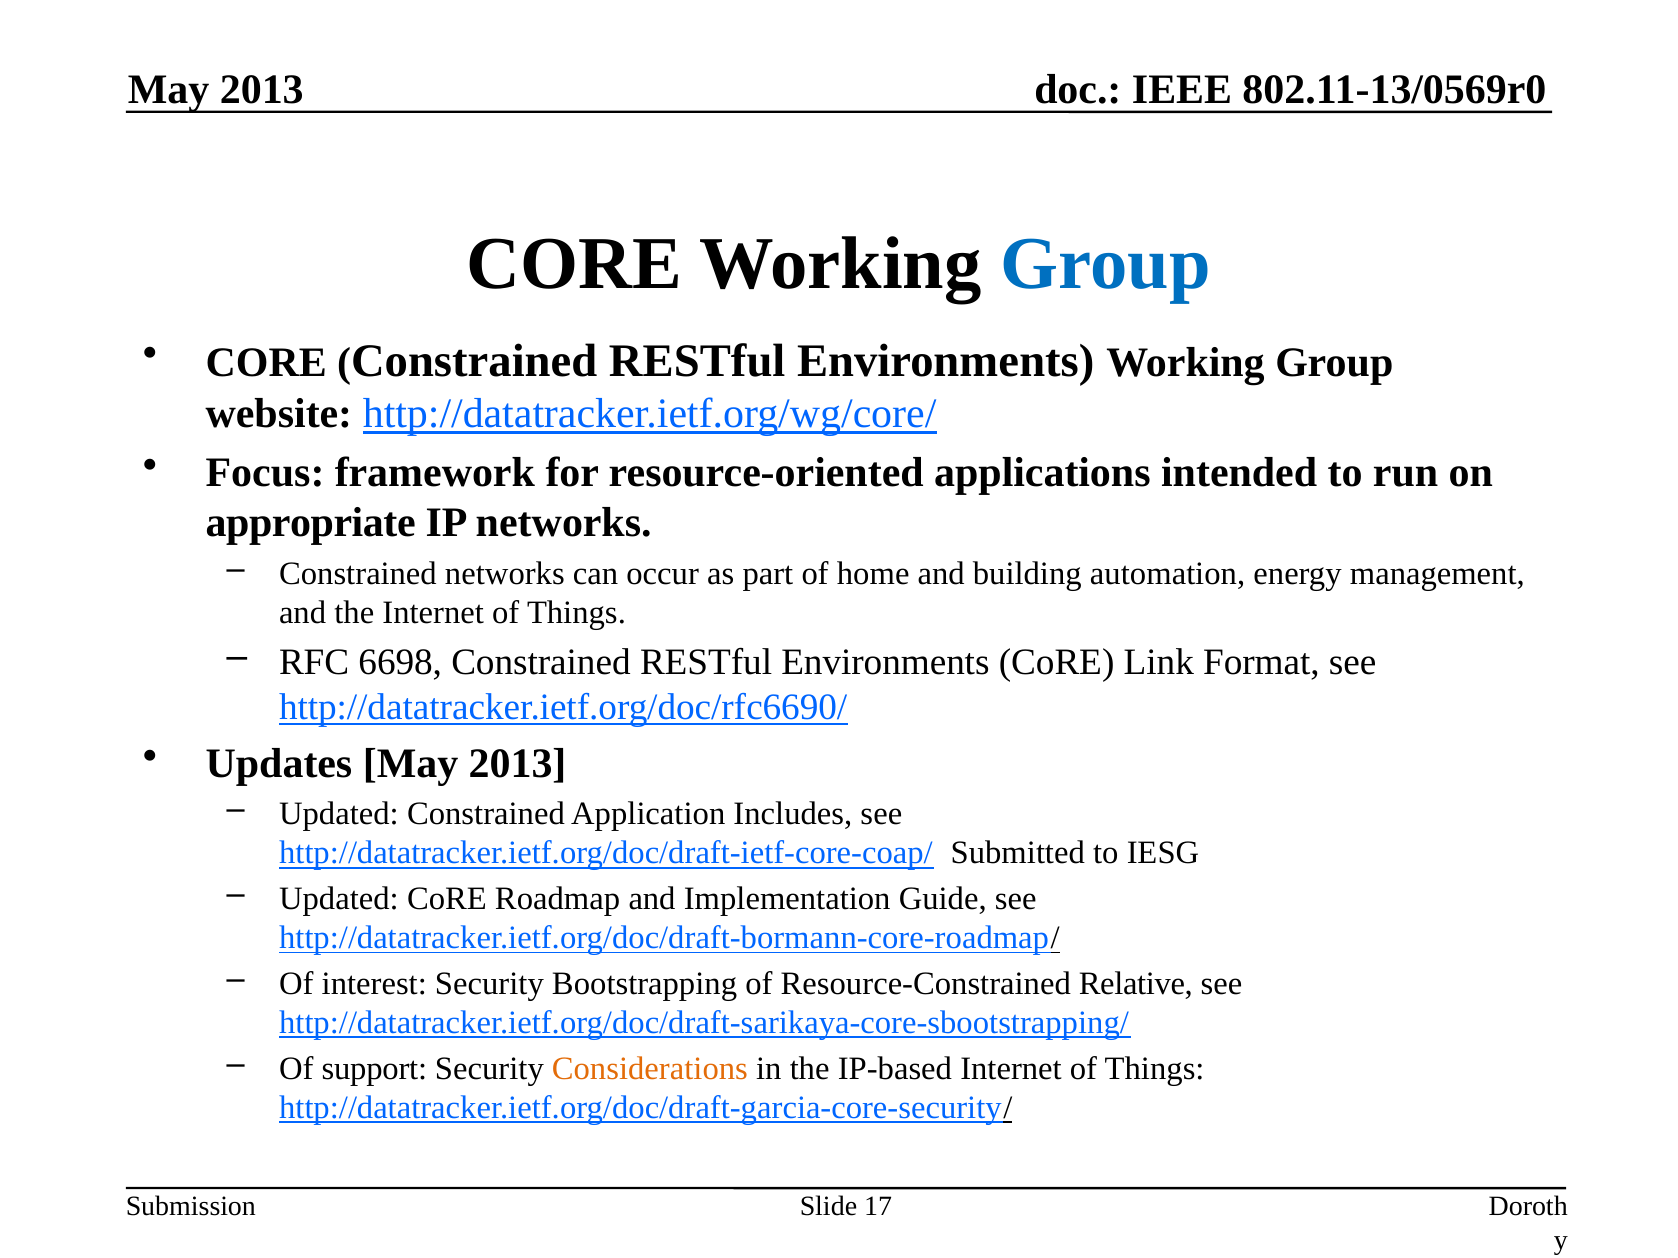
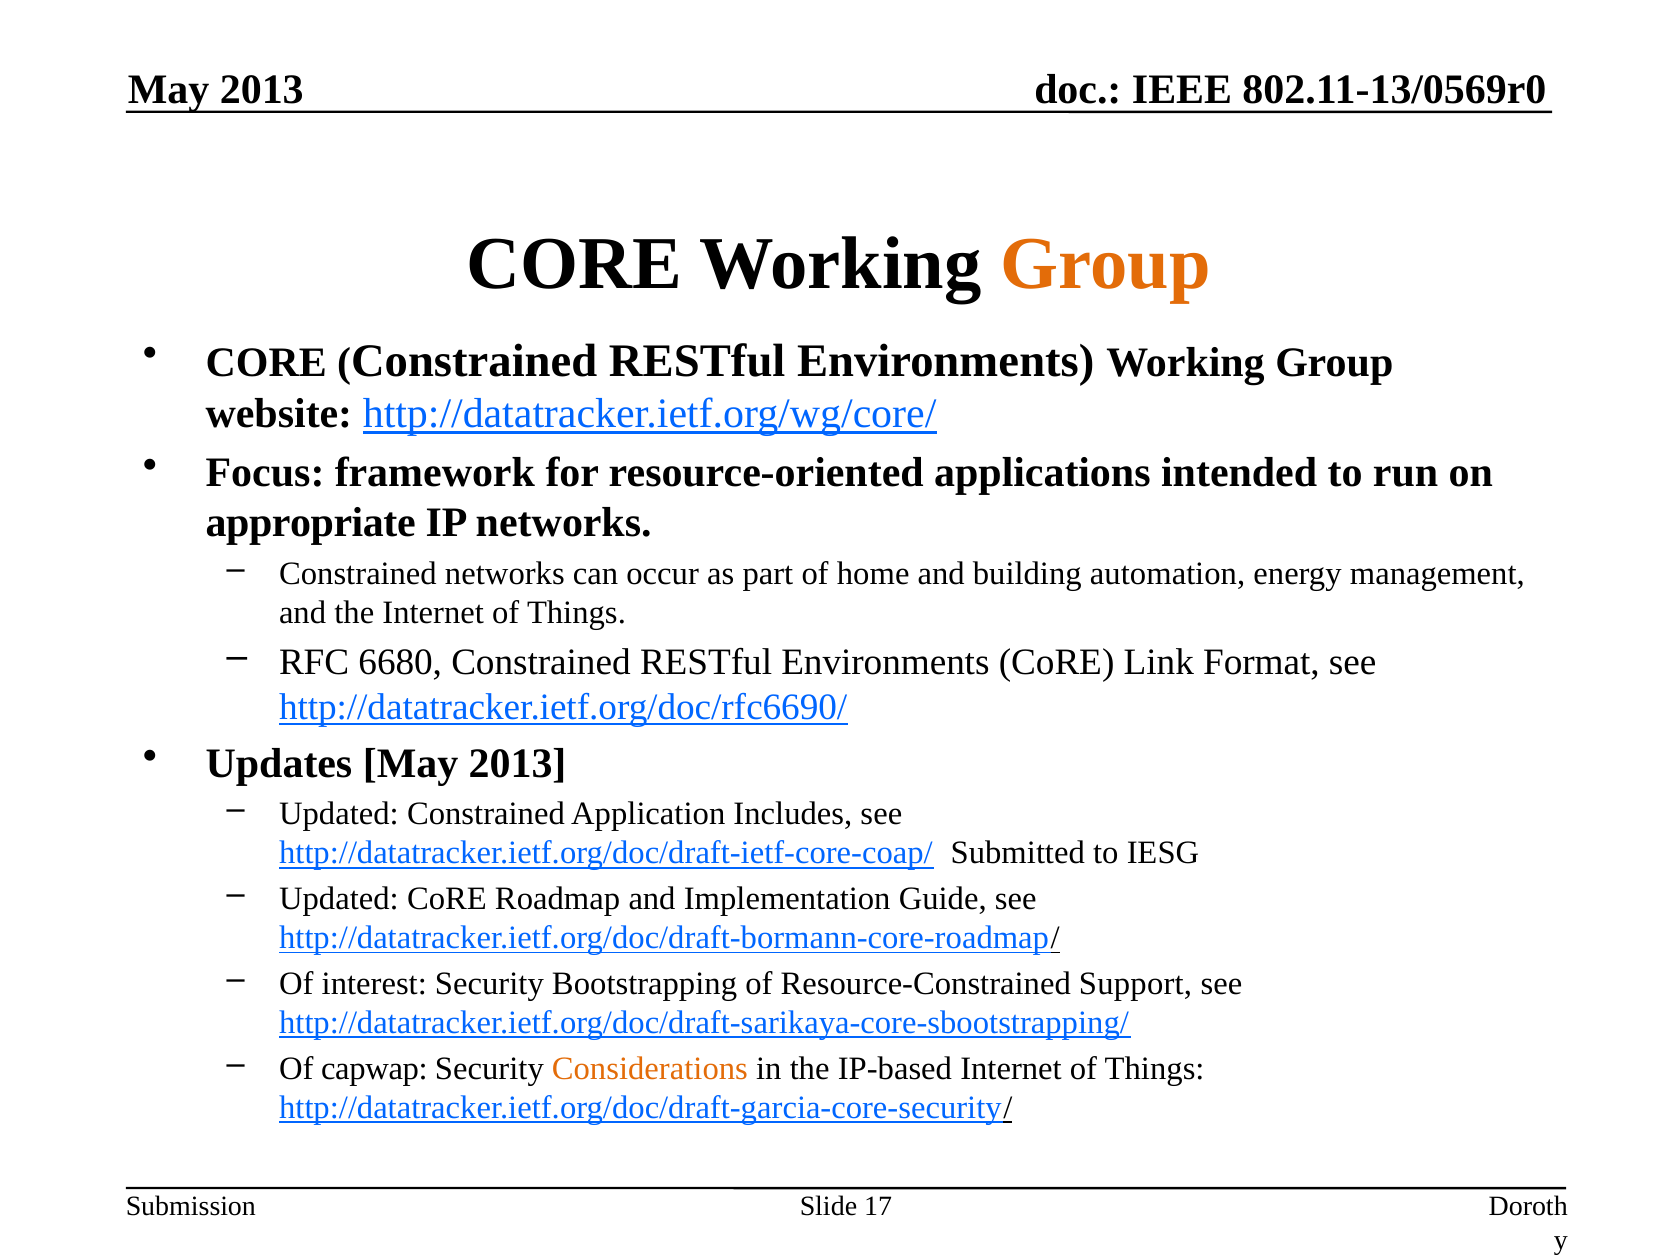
Group at (1106, 264) colour: blue -> orange
6698: 6698 -> 6680
Relative: Relative -> Support
support: support -> capwap
